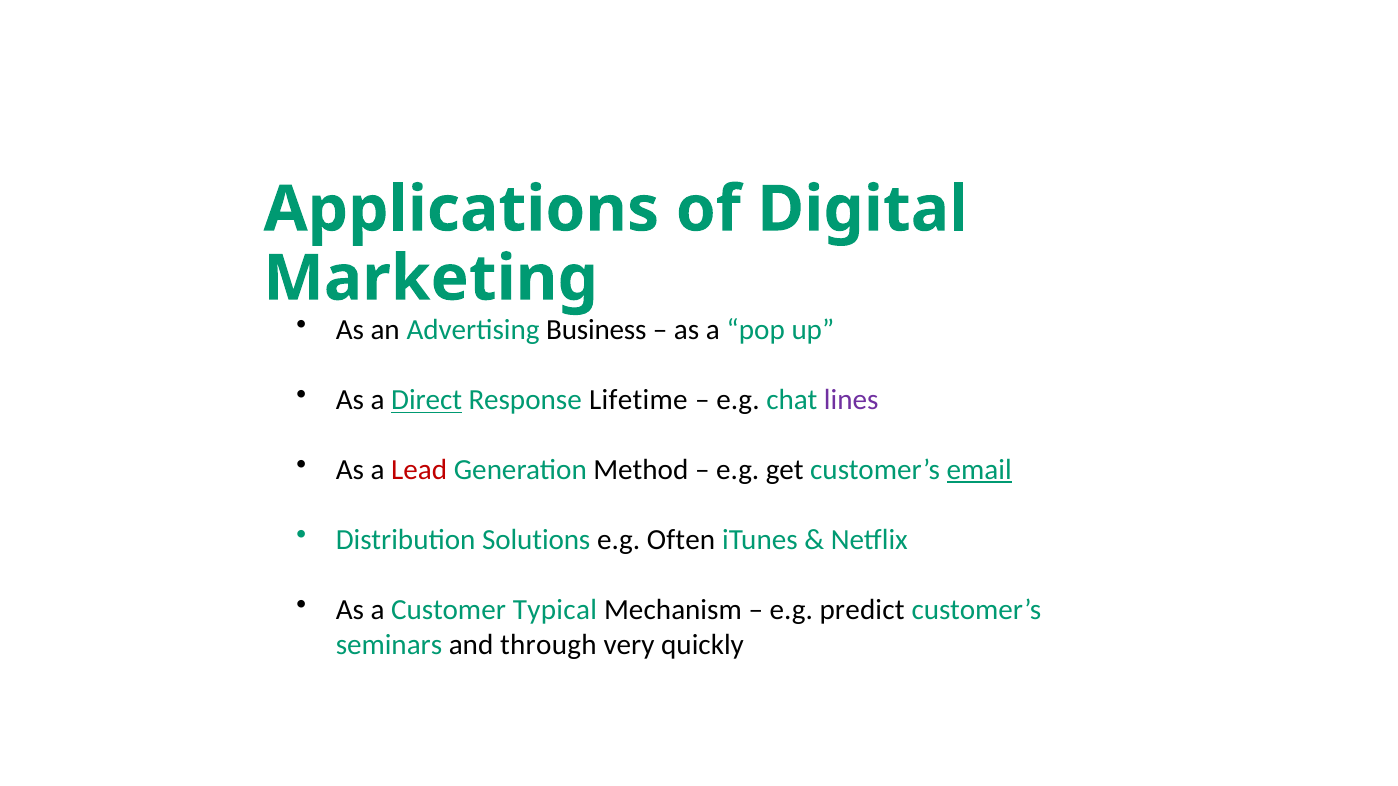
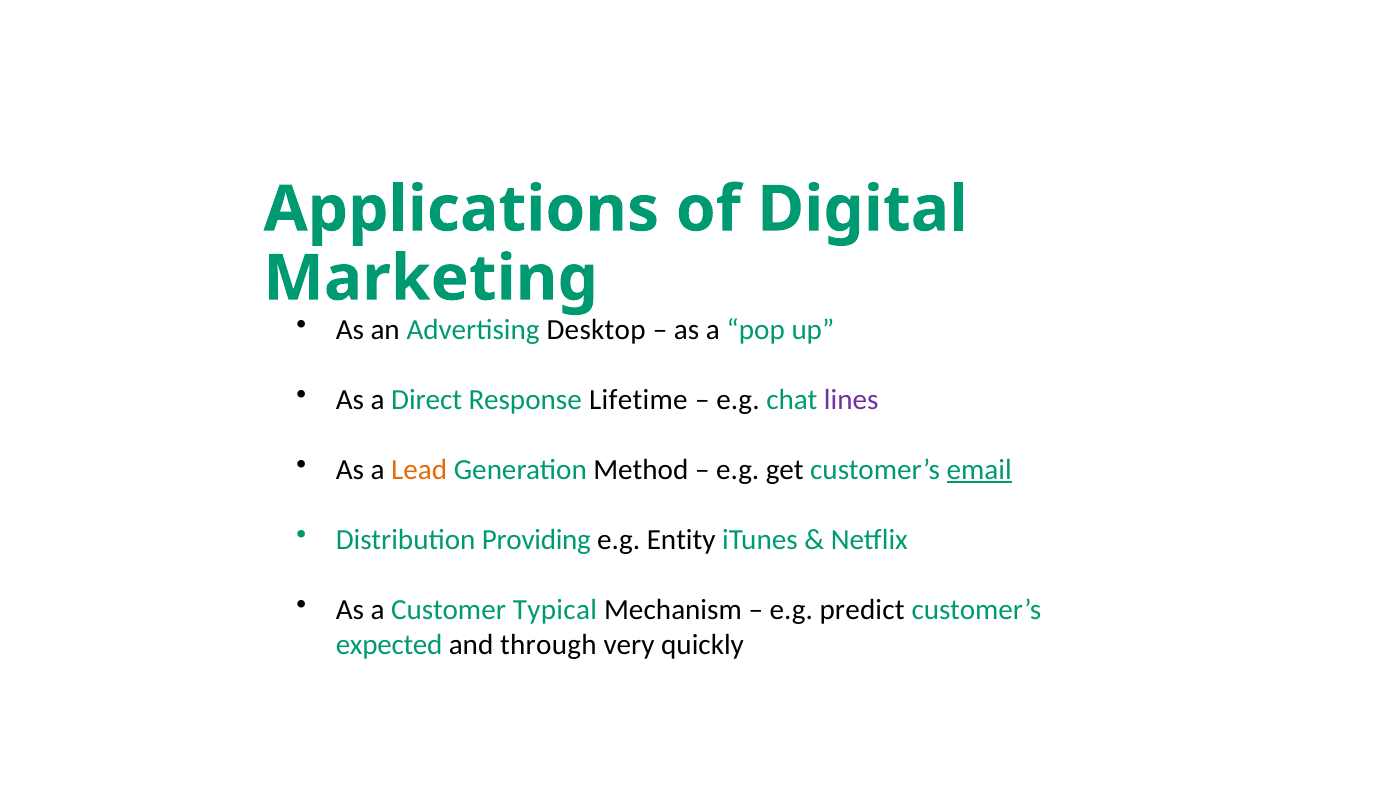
Business: Business -> Desktop
Direct underline: present -> none
Lead colour: red -> orange
Solutions: Solutions -> Providing
Often: Often -> Entity
seminars: seminars -> expected
